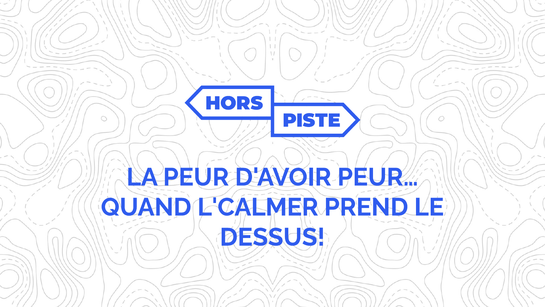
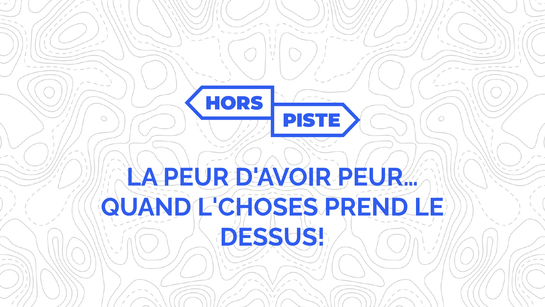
L'CALMER: L'CALMER -> L'CHOSES
